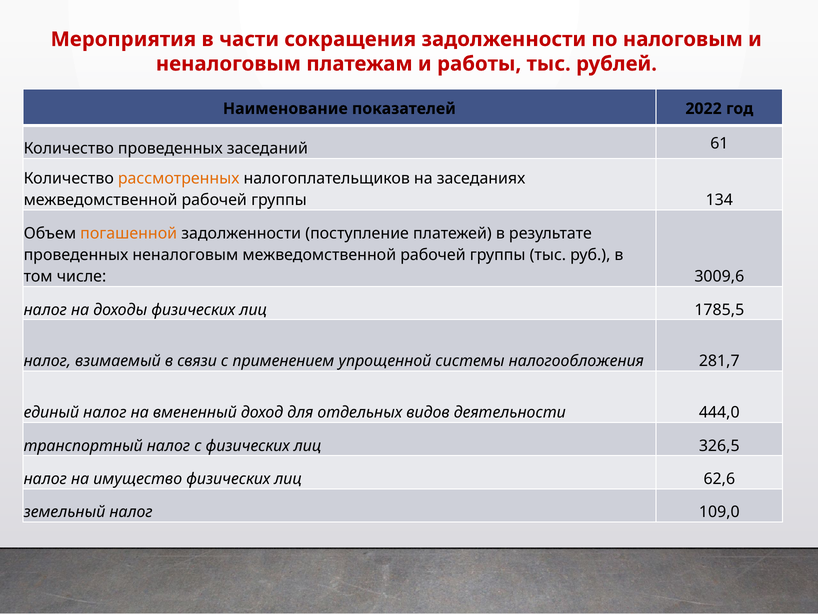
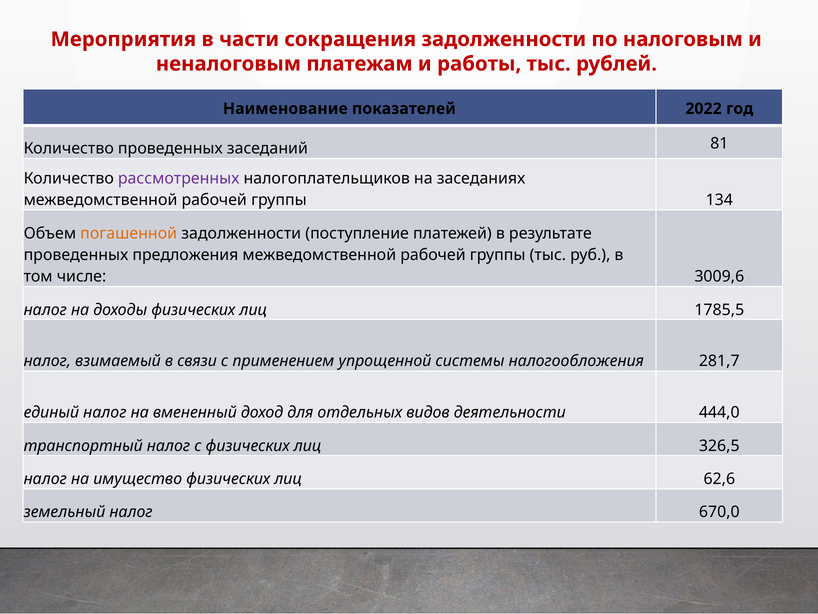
61: 61 -> 81
рассмотренных colour: orange -> purple
проведенных неналоговым: неналоговым -> предложения
109,0: 109,0 -> 670,0
